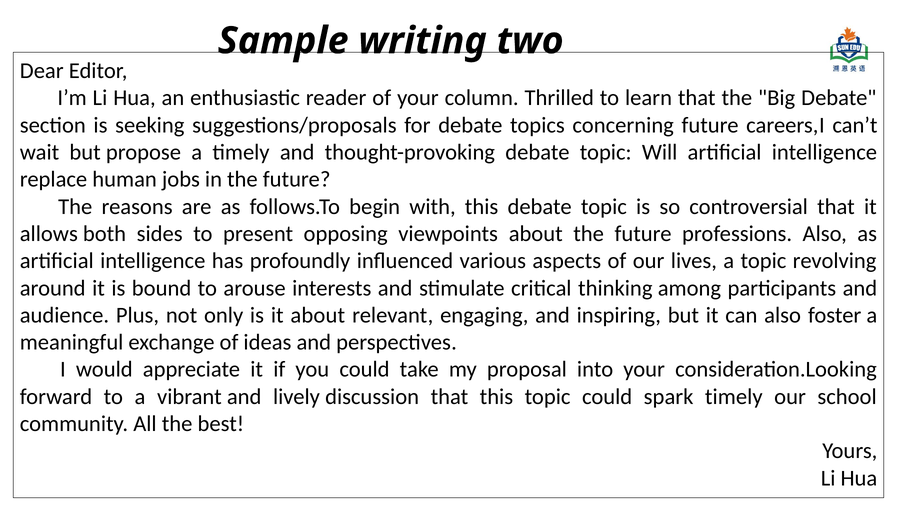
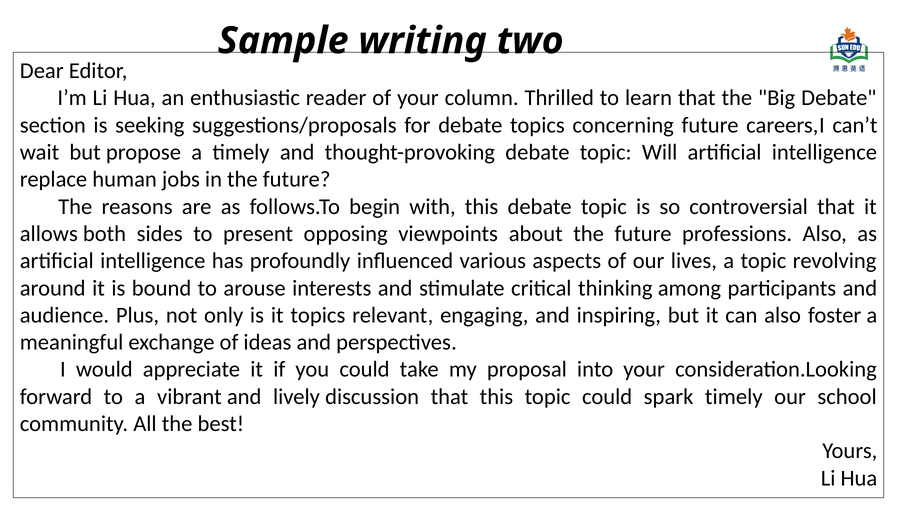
it about: about -> topics
